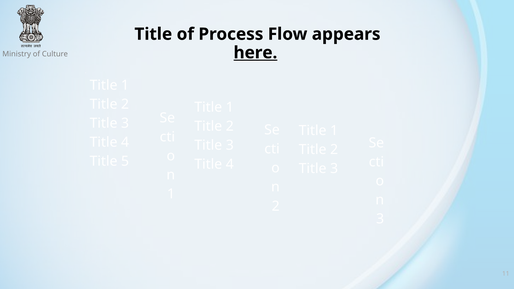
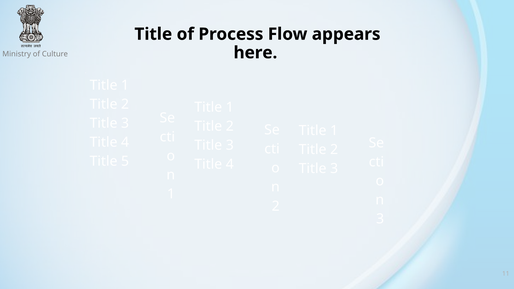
here underline: present -> none
